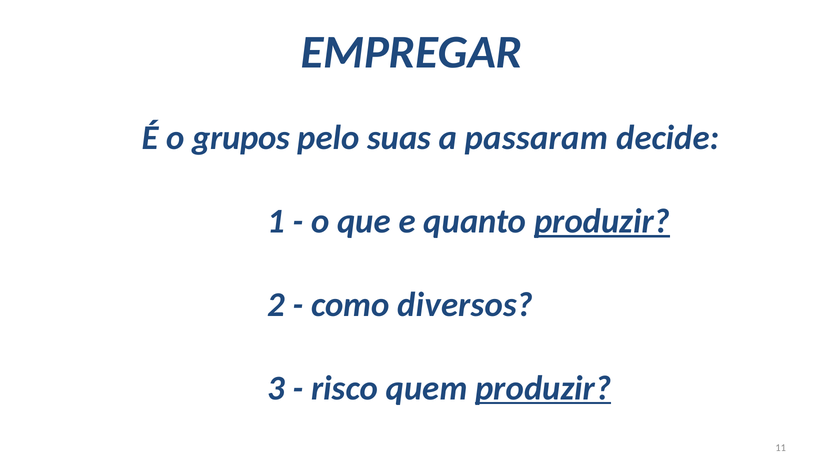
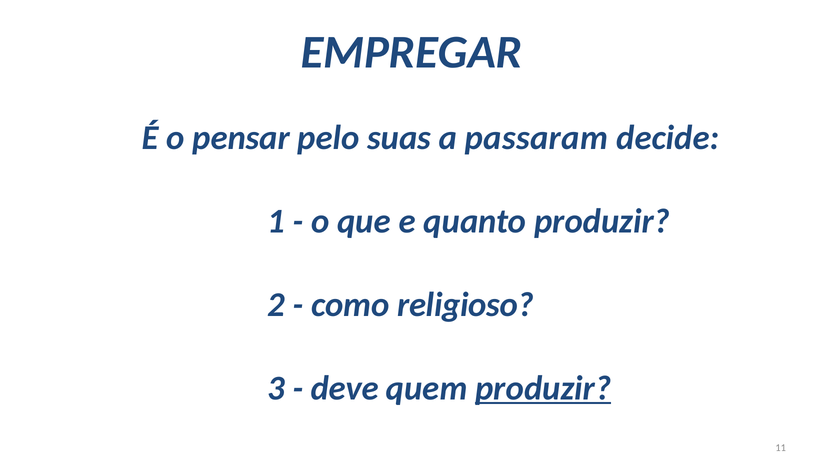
grupos: grupos -> pensar
produzir at (602, 221) underline: present -> none
diversos: diversos -> religioso
risco: risco -> deve
